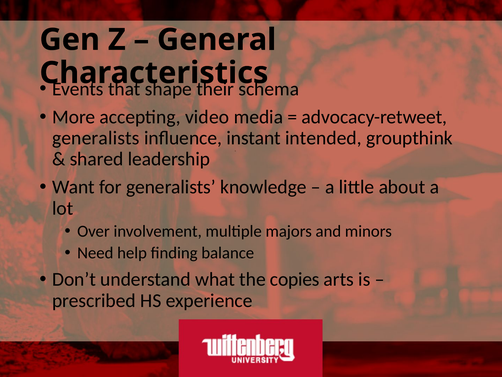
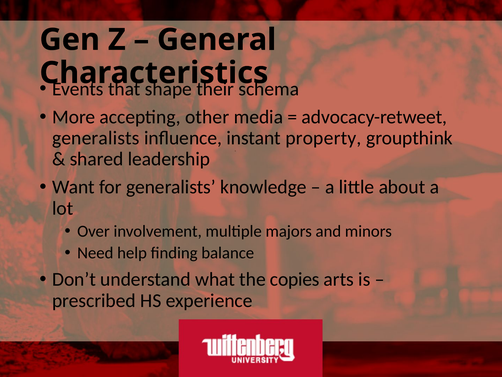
video: video -> other
intended: intended -> property
